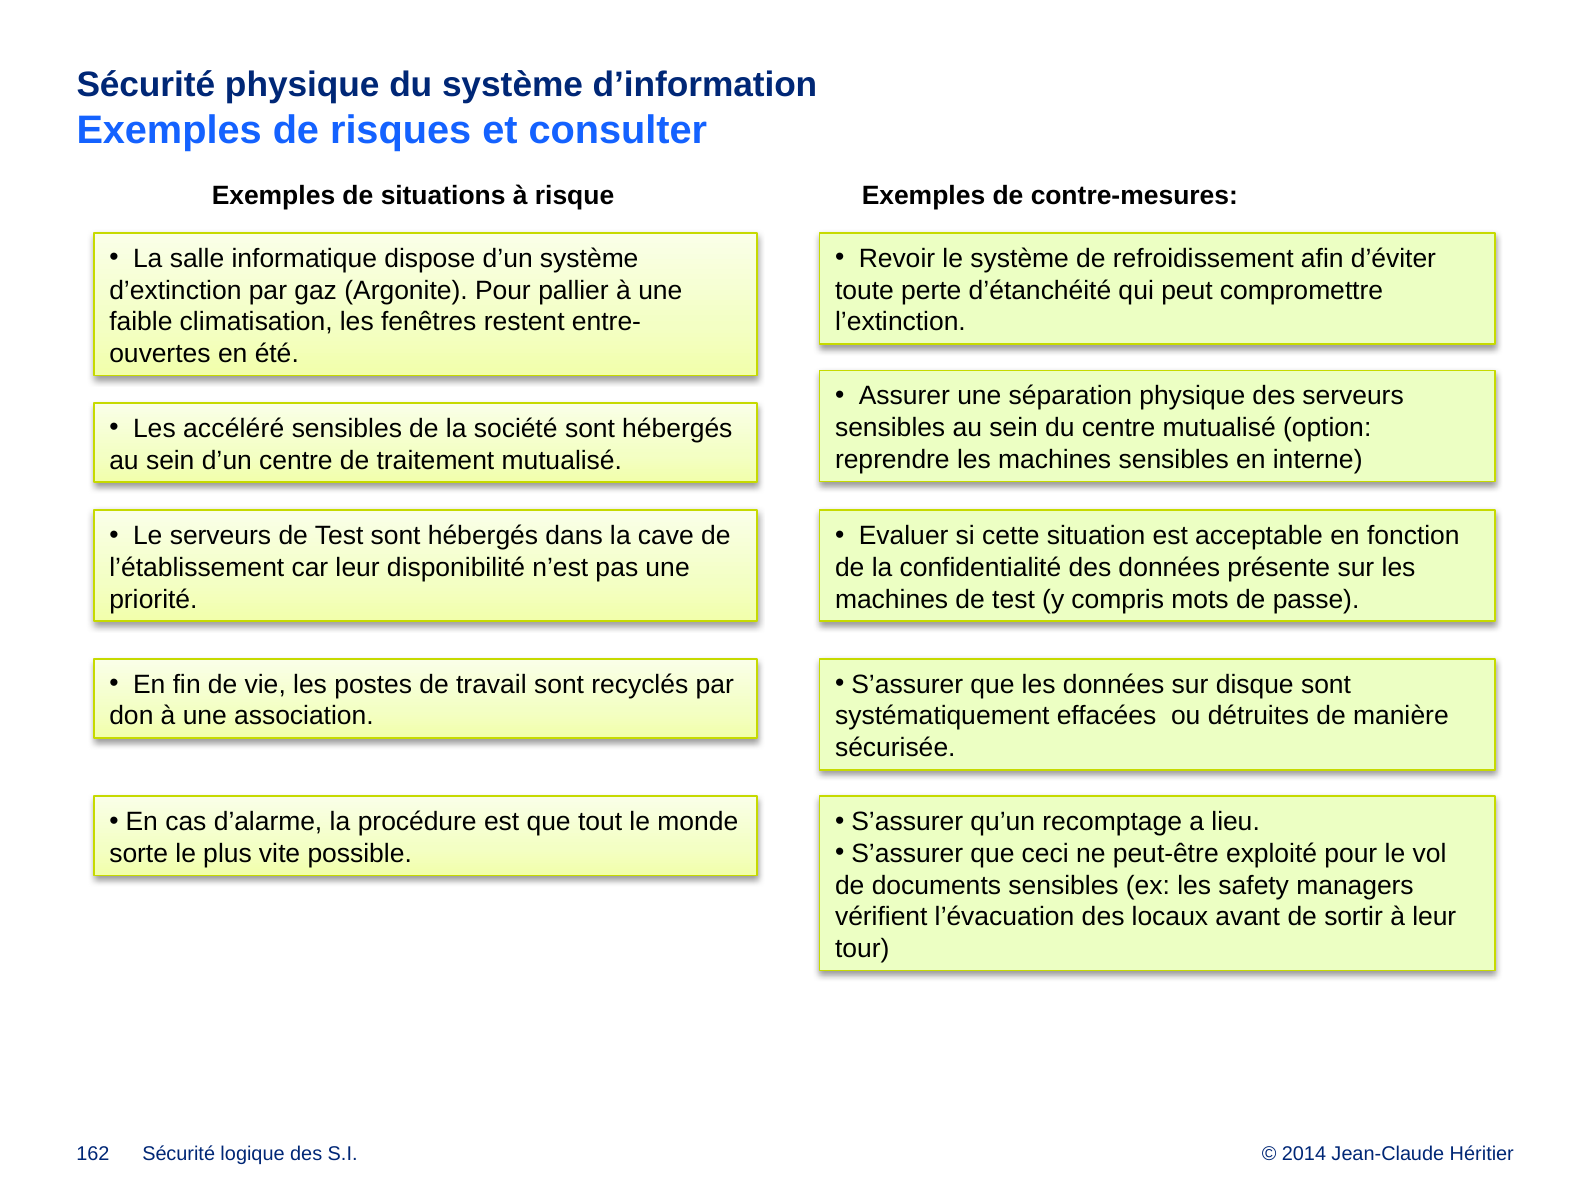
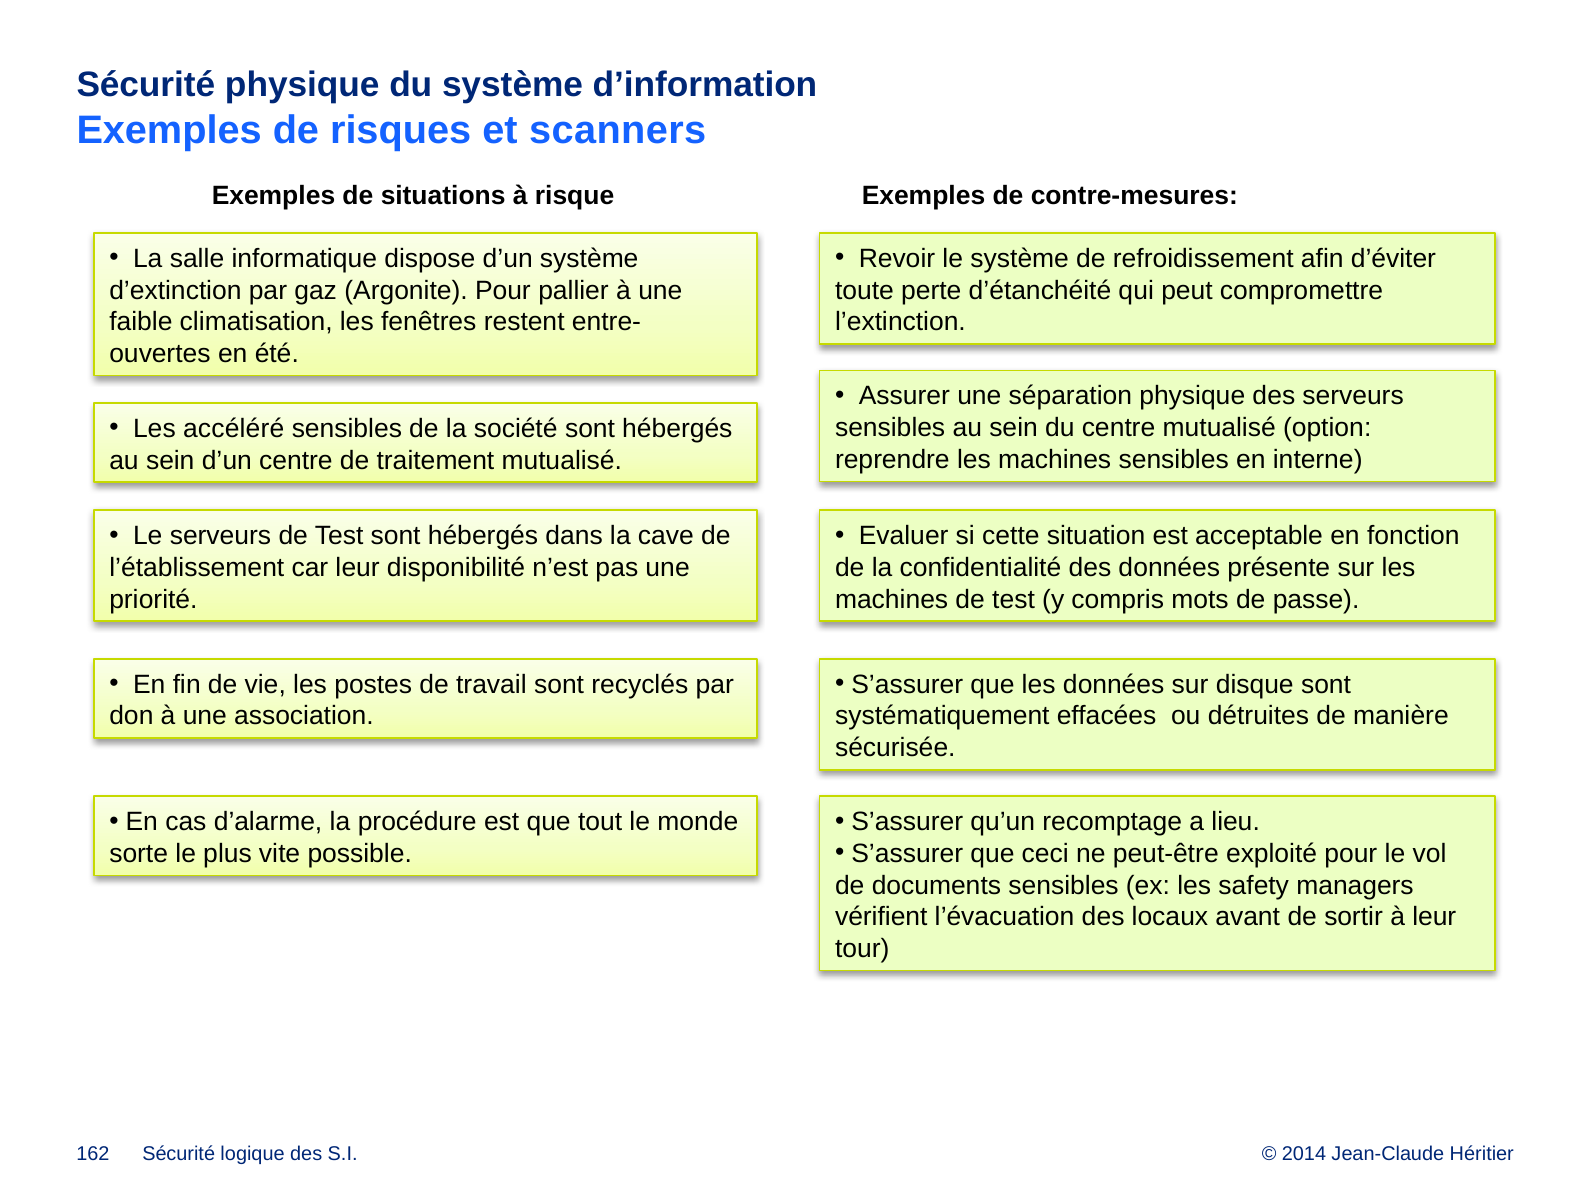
consulter: consulter -> scanners
